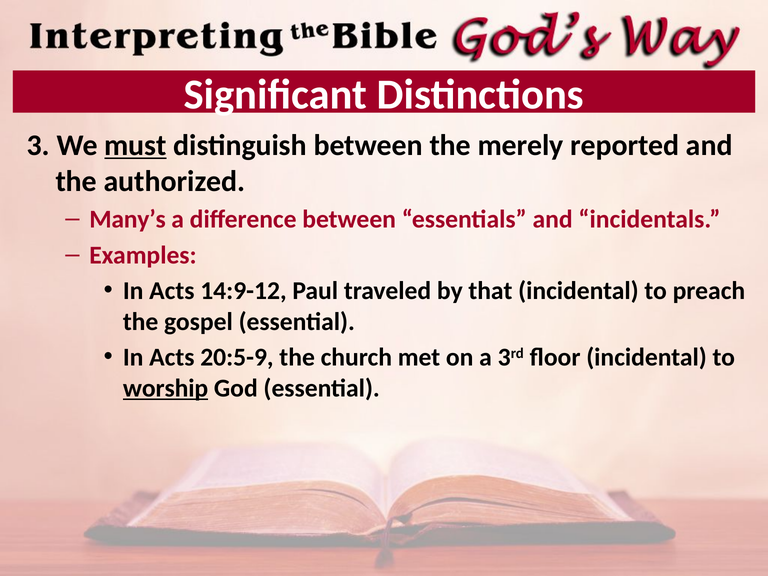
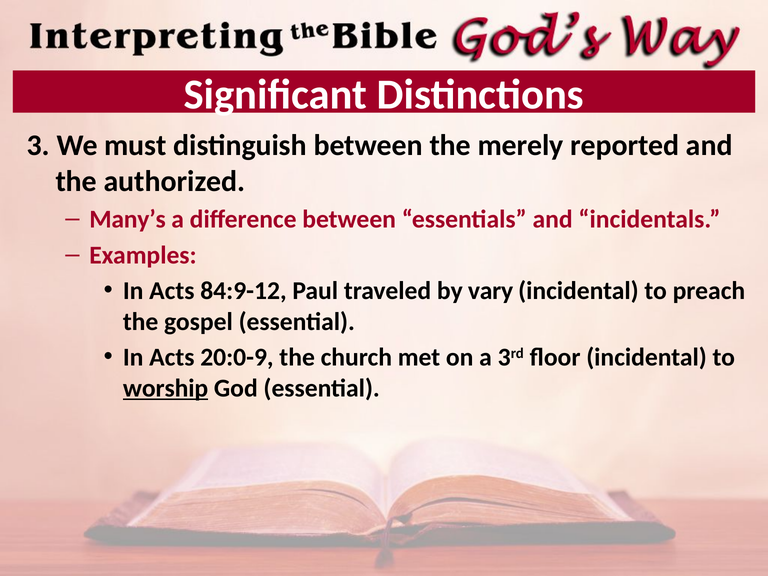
must underline: present -> none
14:9-12: 14:9-12 -> 84:9-12
that: that -> vary
20:5-9: 20:5-9 -> 20:0-9
